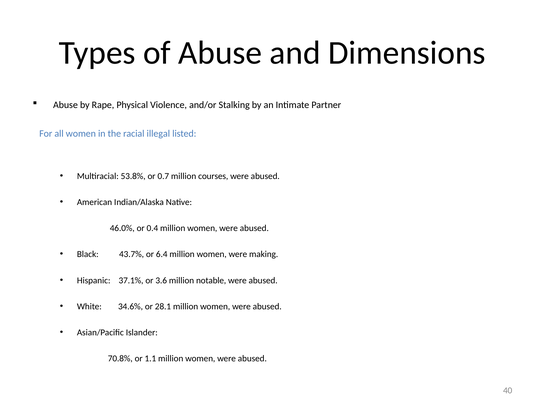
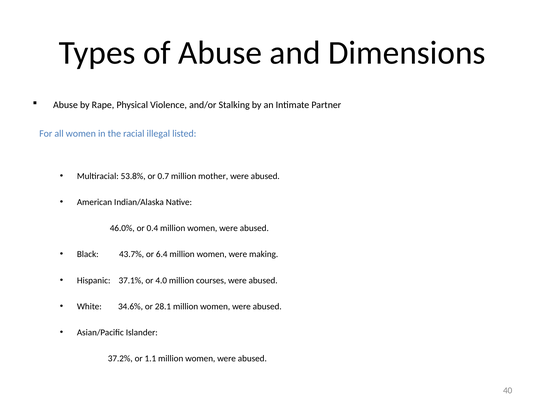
courses: courses -> mother
3.6: 3.6 -> 4.0
notable: notable -> courses
70.8%: 70.8% -> 37.2%
